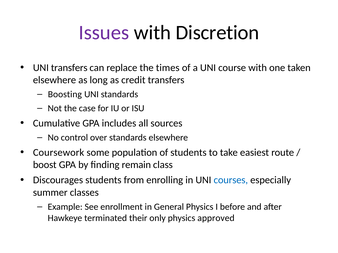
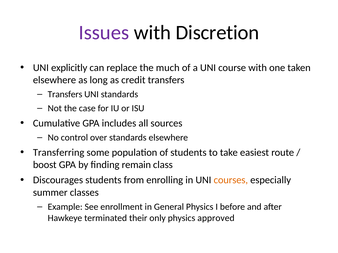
UNI transfers: transfers -> explicitly
times: times -> much
Boosting at (65, 95): Boosting -> Transfers
Coursework: Coursework -> Transferring
courses colour: blue -> orange
